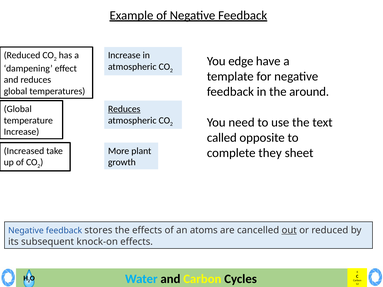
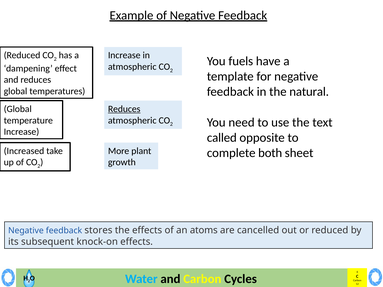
edge: edge -> fuels
around: around -> natural
they: they -> both
out underline: present -> none
